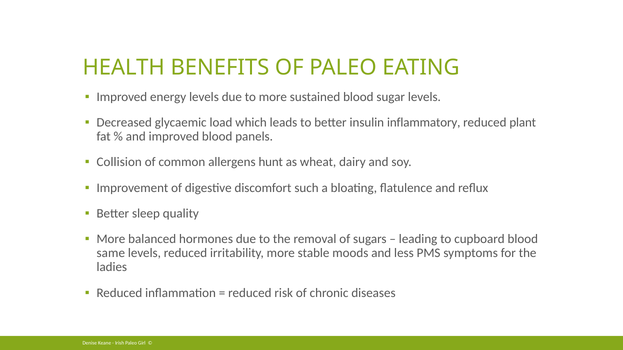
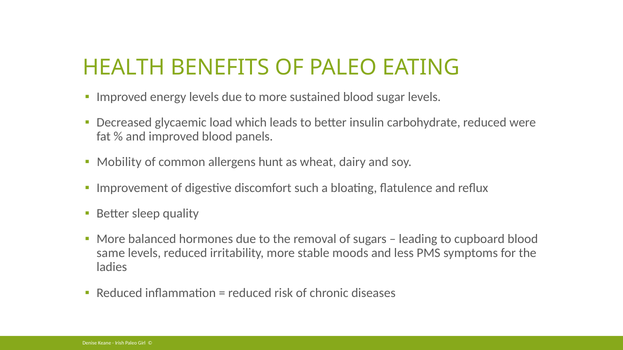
inflammatory: inflammatory -> carbohydrate
plant: plant -> were
Collision: Collision -> Mobility
